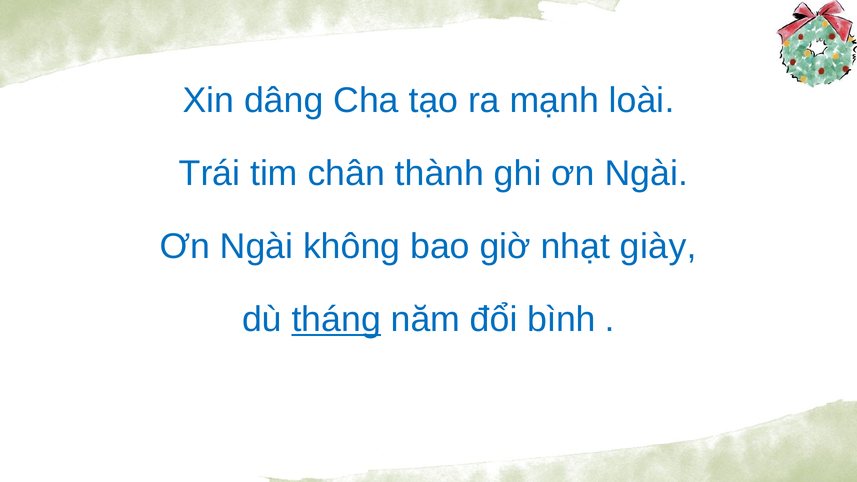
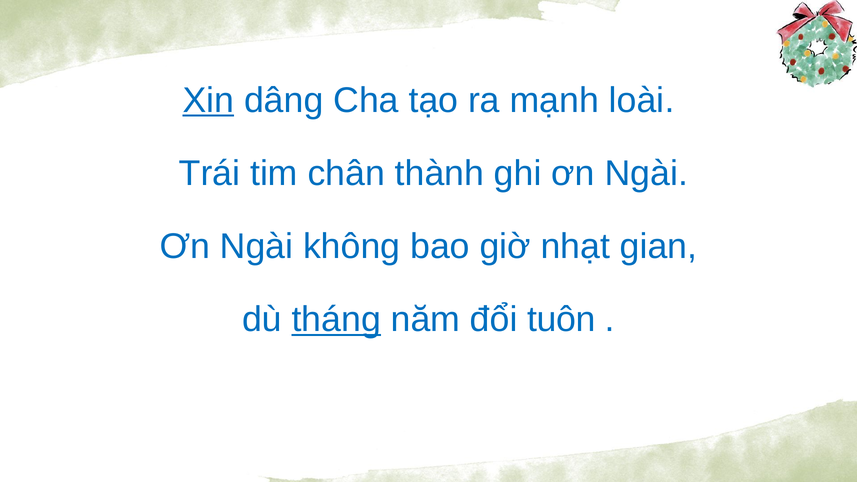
Xin underline: none -> present
giày: giày -> gian
bình: bình -> tuôn
